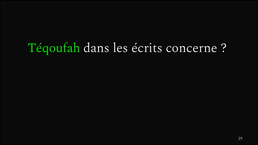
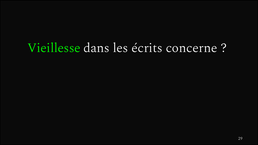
Téqoufah: Téqoufah -> Vieillesse
